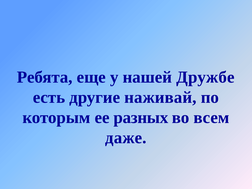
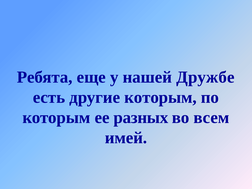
другие наживай: наживай -> которым
даже: даже -> имей
